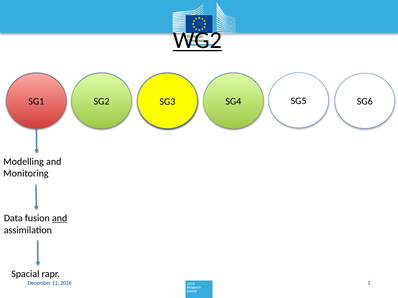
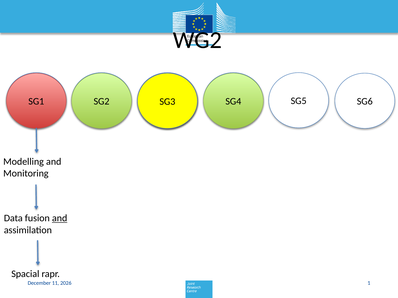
WG2 underline: present -> none
